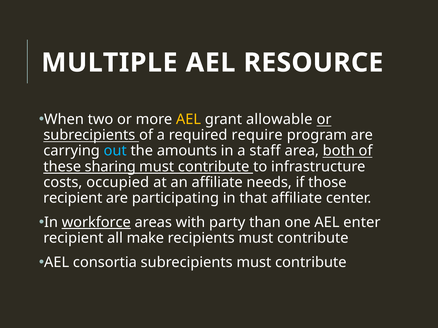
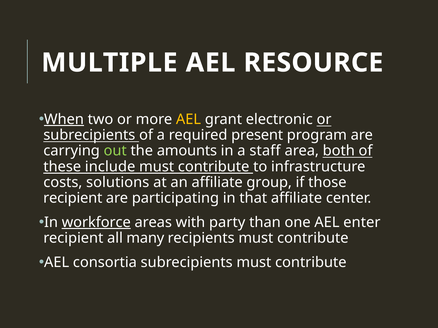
When underline: none -> present
allowable: allowable -> electronic
require: require -> present
out colour: light blue -> light green
sharing: sharing -> include
occupied: occupied -> solutions
needs: needs -> group
make: make -> many
